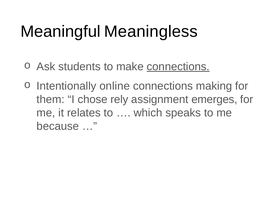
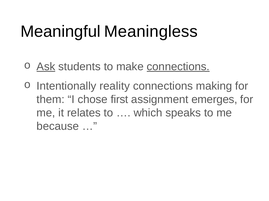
Ask underline: none -> present
online: online -> reality
rely: rely -> first
